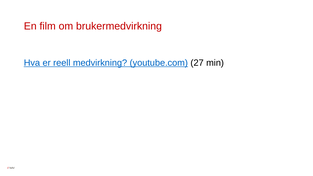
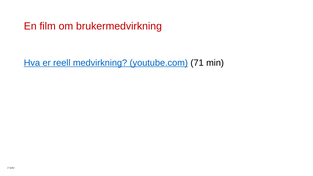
27: 27 -> 71
